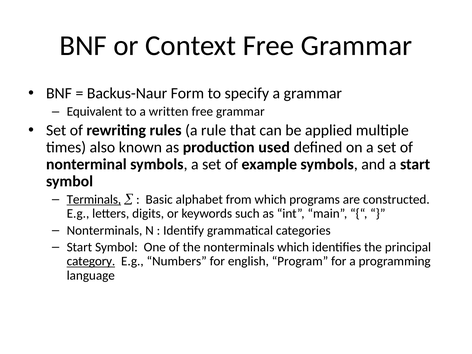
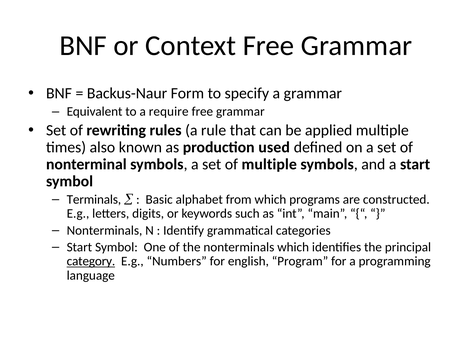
written: written -> require
of example: example -> multiple
Terminals underline: present -> none
